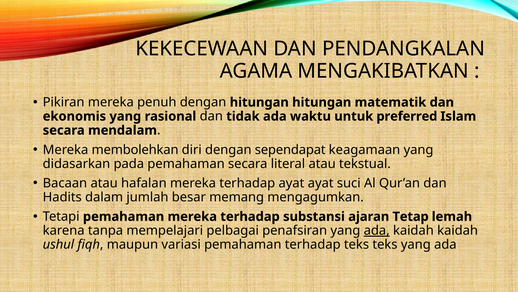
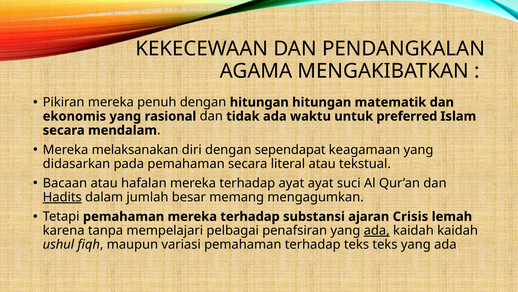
membolehkan: membolehkan -> melaksanakan
Hadits underline: none -> present
Tetap: Tetap -> Crisis
